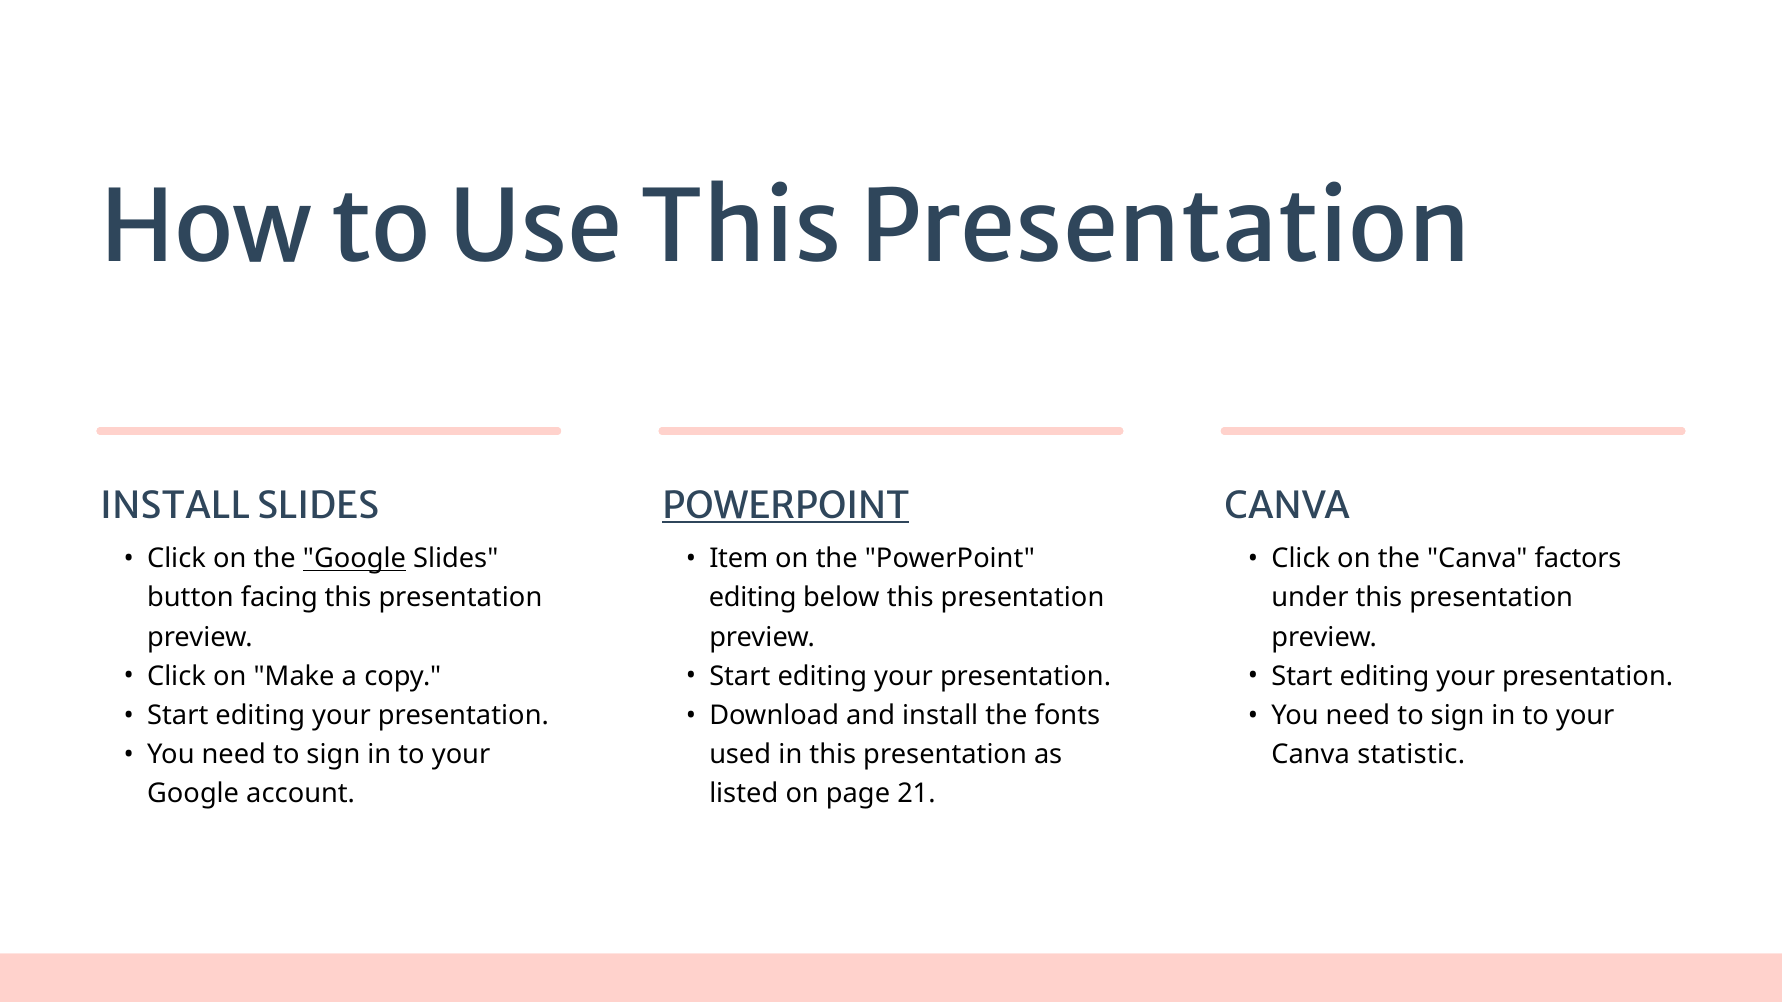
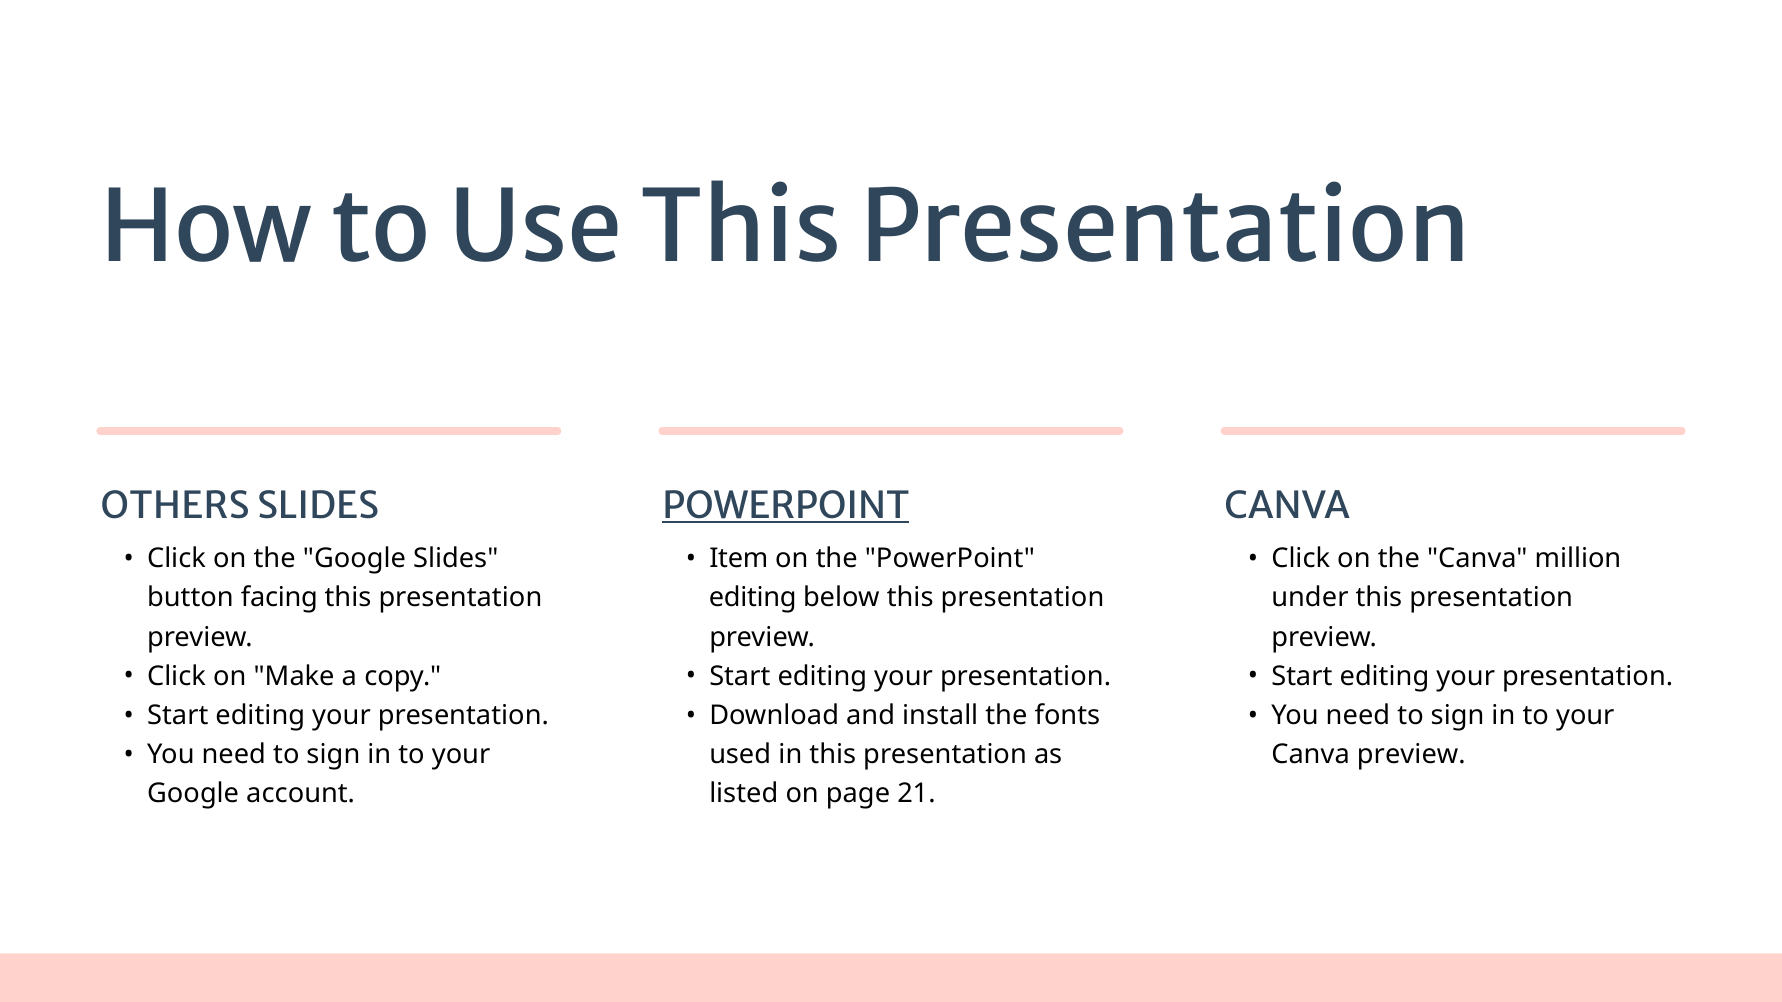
INSTALL at (175, 506): INSTALL -> OTHERS
factors: factors -> million
Google at (354, 559) underline: present -> none
Canva statistic: statistic -> preview
